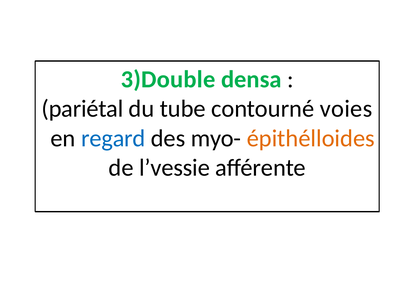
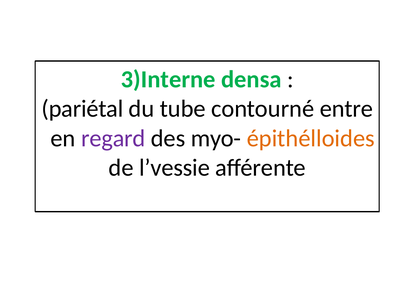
3)Double: 3)Double -> 3)Interne
voies: voies -> entre
regard colour: blue -> purple
